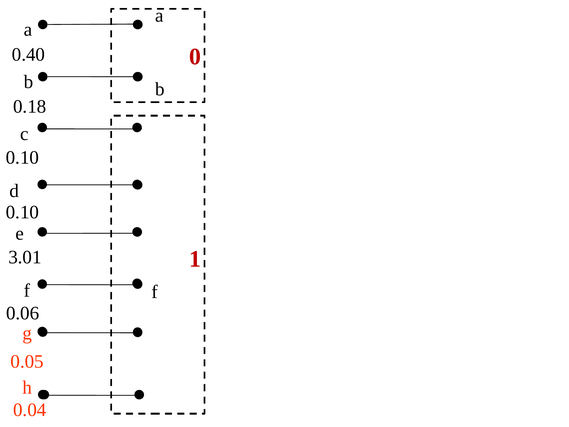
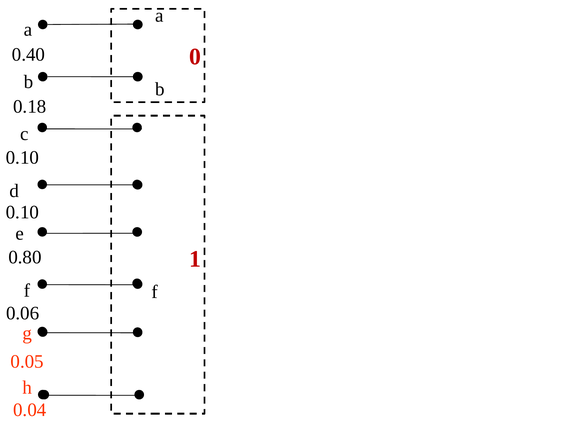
3.01: 3.01 -> 0.80
